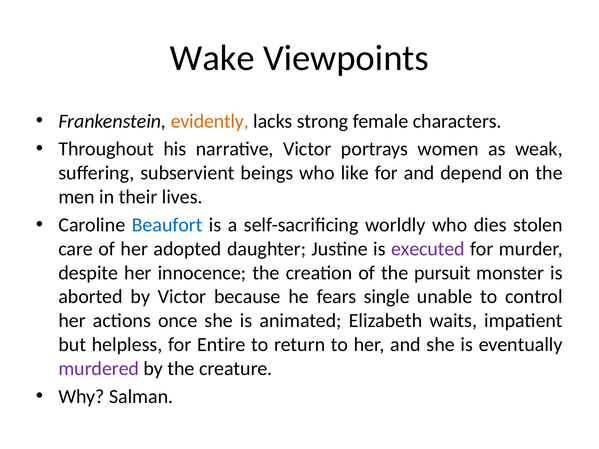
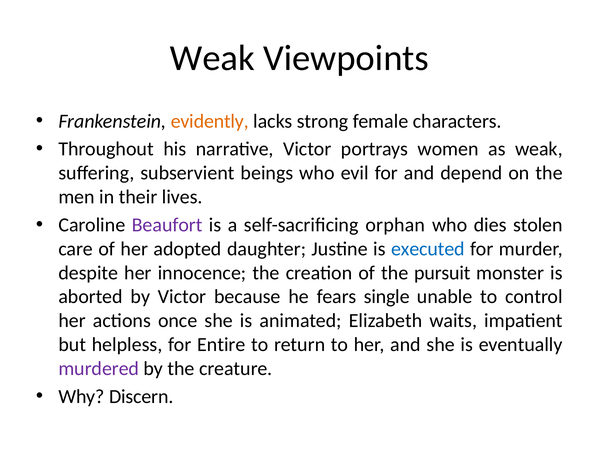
Wake at (212, 58): Wake -> Weak
like: like -> evil
Beaufort colour: blue -> purple
worldly: worldly -> orphan
executed colour: purple -> blue
Salman: Salman -> Discern
